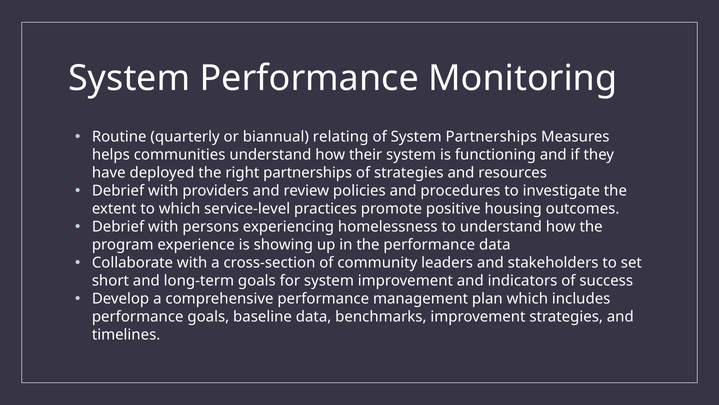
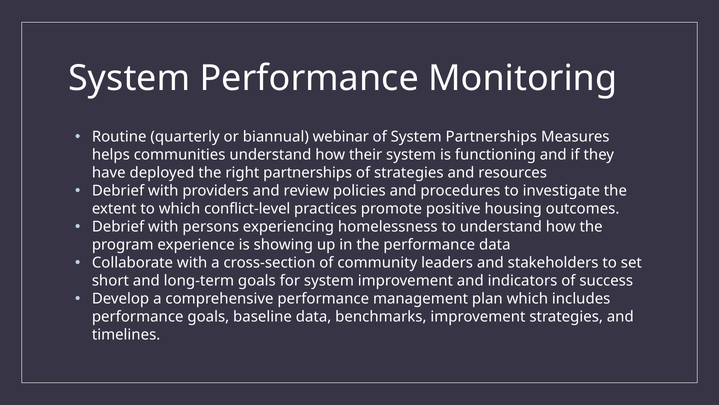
relating: relating -> webinar
service-level: service-level -> conflict-level
